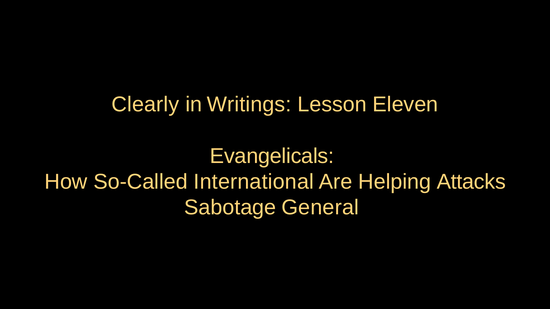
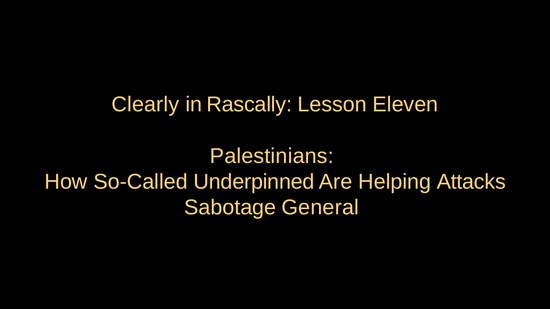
Writings: Writings -> Rascally
Evangelicals: Evangelicals -> Palestinians
International: International -> Underpinned
